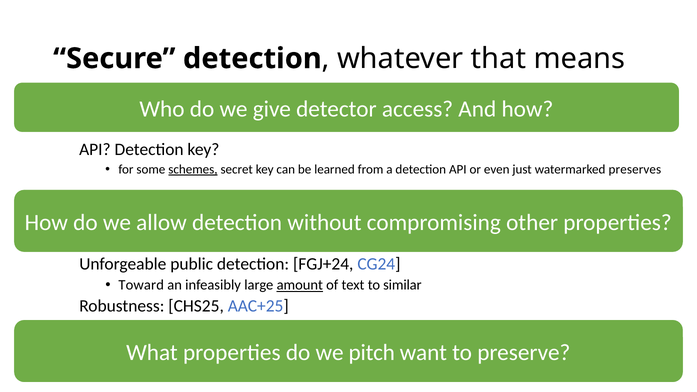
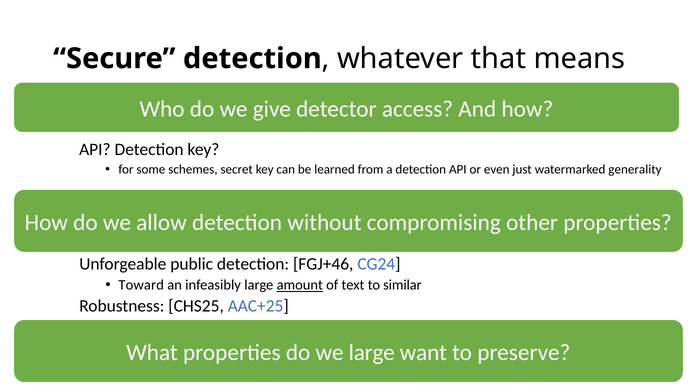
schemes underline: present -> none
preserves: preserves -> generality
FGJ+24: FGJ+24 -> FGJ+46
we pitch: pitch -> large
